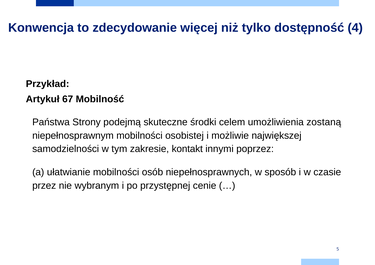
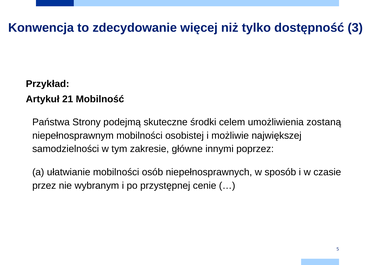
4: 4 -> 3
67: 67 -> 21
kontakt: kontakt -> główne
